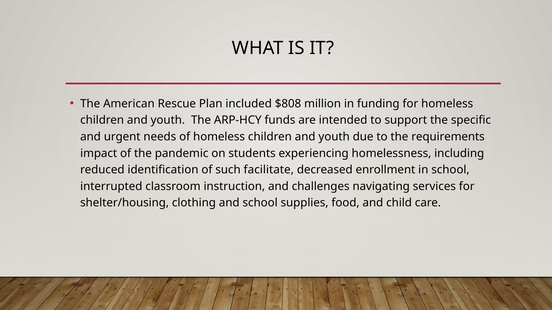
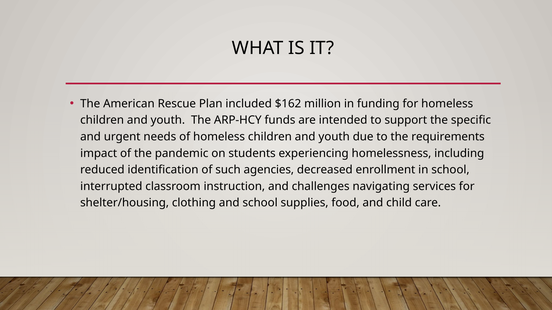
$808: $808 -> $162
facilitate: facilitate -> agencies
